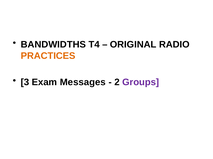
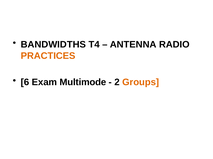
ORIGINAL: ORIGINAL -> ANTENNA
3: 3 -> 6
Messages: Messages -> Multimode
Groups colour: purple -> orange
